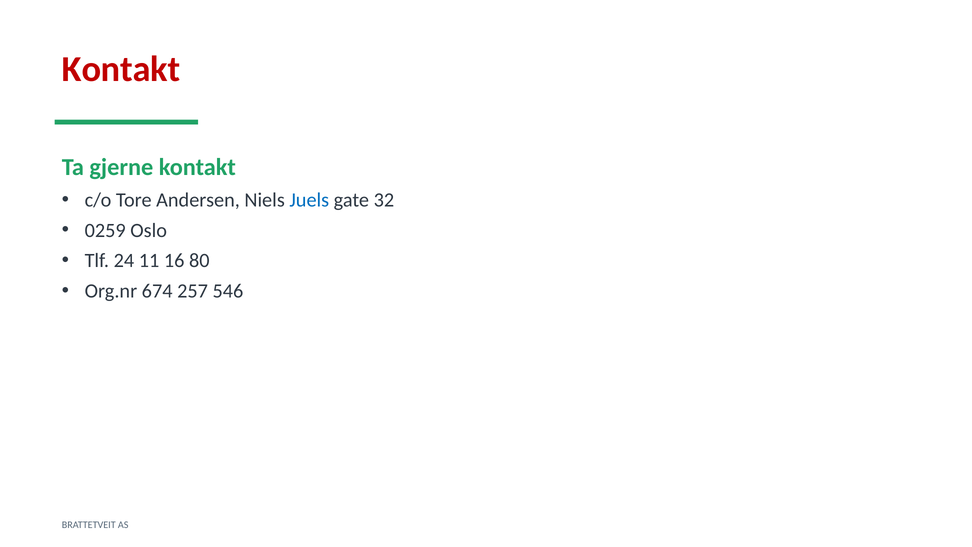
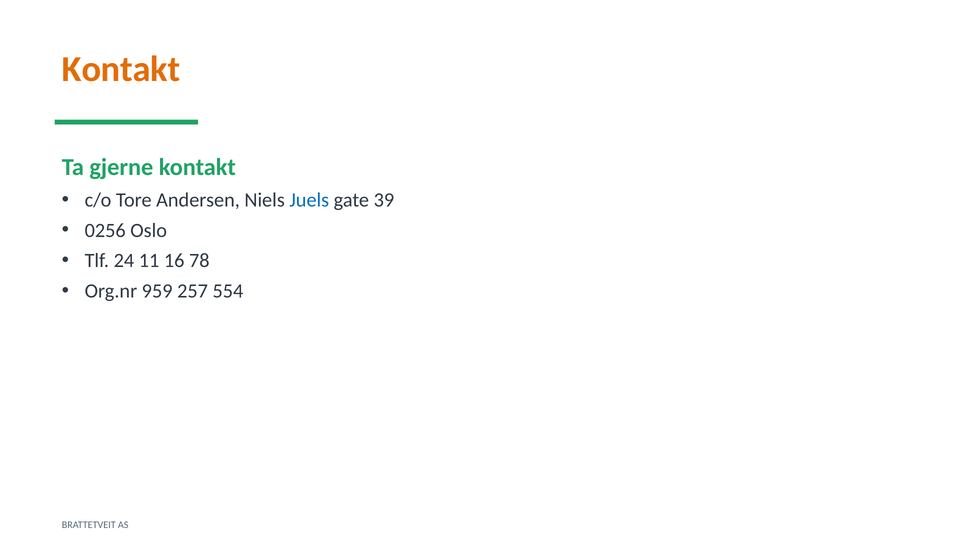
Kontakt at (121, 69) colour: red -> orange
32: 32 -> 39
0259: 0259 -> 0256
80: 80 -> 78
674: 674 -> 959
546: 546 -> 554
